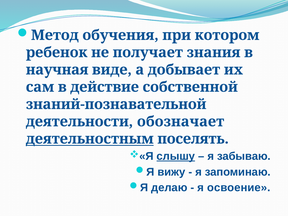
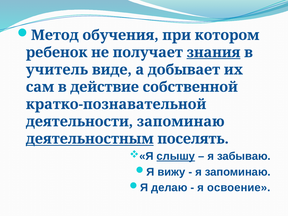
знания underline: none -> present
научная: научная -> учитель
знаний-познавательной: знаний-познавательной -> кратко-познавательной
деятельности обозначает: обозначает -> запоминаю
